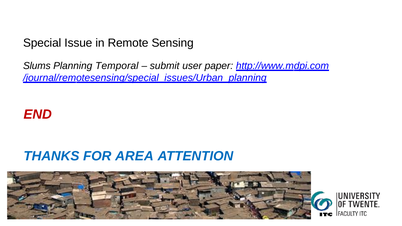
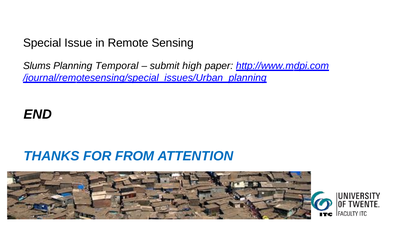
user: user -> high
END colour: red -> black
AREA: AREA -> FROM
